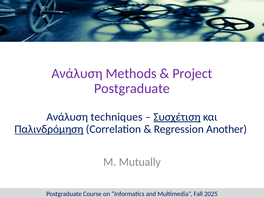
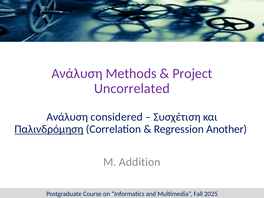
Postgraduate at (132, 89): Postgraduate -> Uncorrelated
techniques: techniques -> considered
Συσχέτιση underline: present -> none
Mutually: Mutually -> Addition
